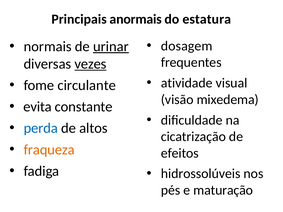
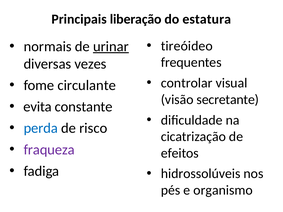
anormais: anormais -> liberação
dosagem: dosagem -> tireóideo
vezes underline: present -> none
atividade: atividade -> controlar
mixedema: mixedema -> secretante
altos: altos -> risco
fraqueza colour: orange -> purple
maturação: maturação -> organismo
